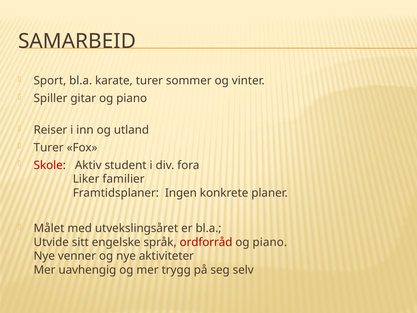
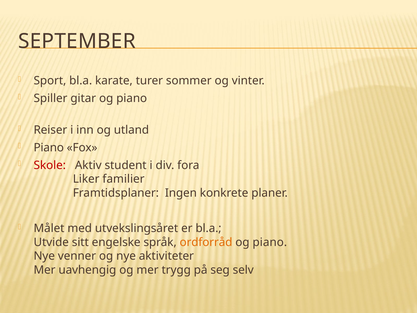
SAMARBEID: SAMARBEID -> SEPTEMBER
Turer at (49, 147): Turer -> Piano
ordforråd colour: red -> orange
